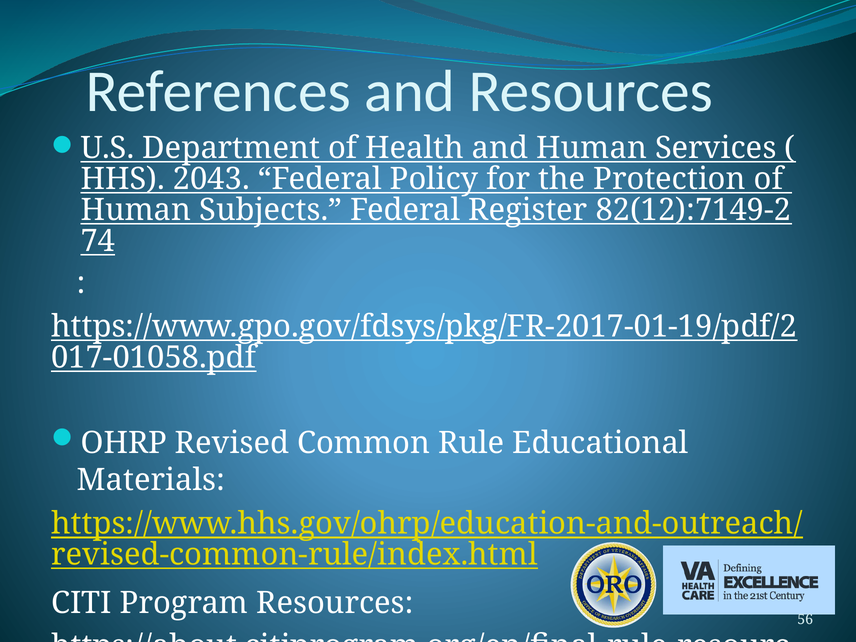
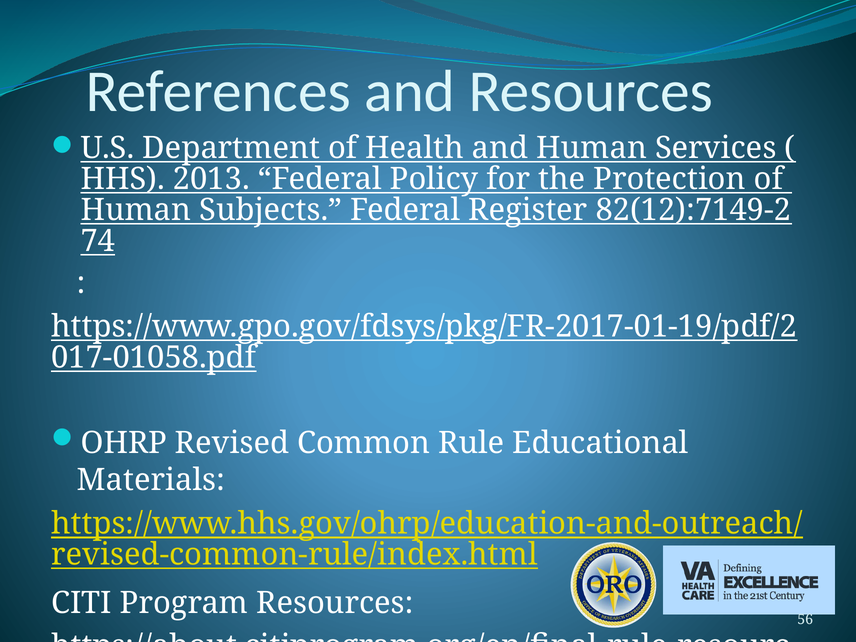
2043: 2043 -> 2013
